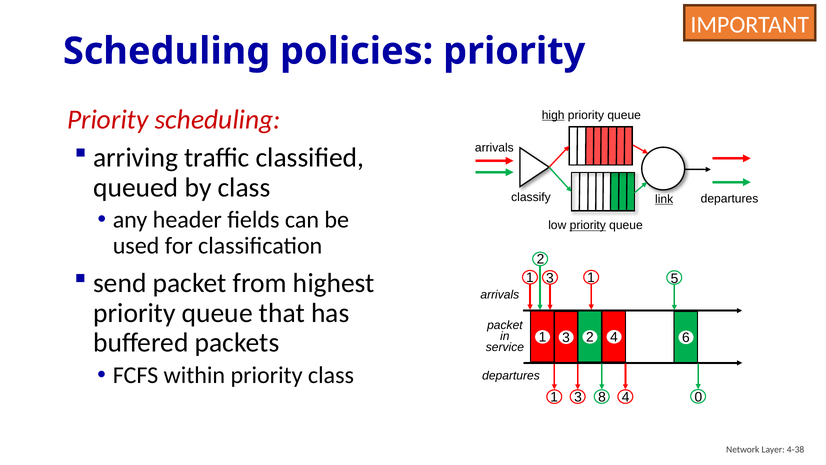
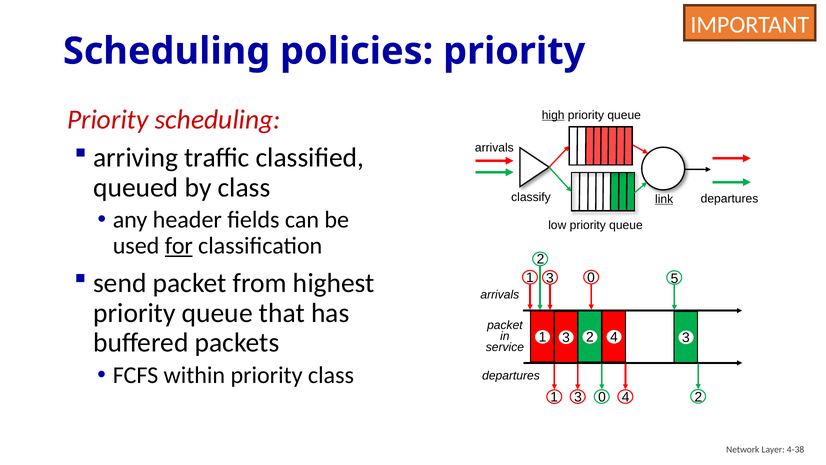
priority at (588, 225) underline: present -> none
for underline: none -> present
1 at (591, 278): 1 -> 0
4 6: 6 -> 3
8 at (602, 397): 8 -> 0
4 0: 0 -> 2
